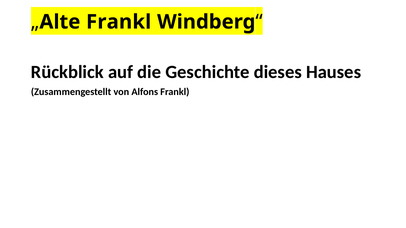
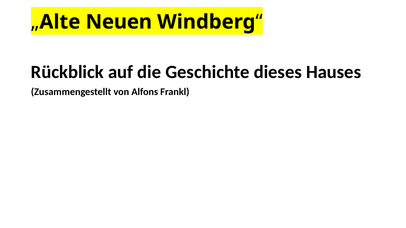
Frankl at (119, 22): Frankl -> Neuen
